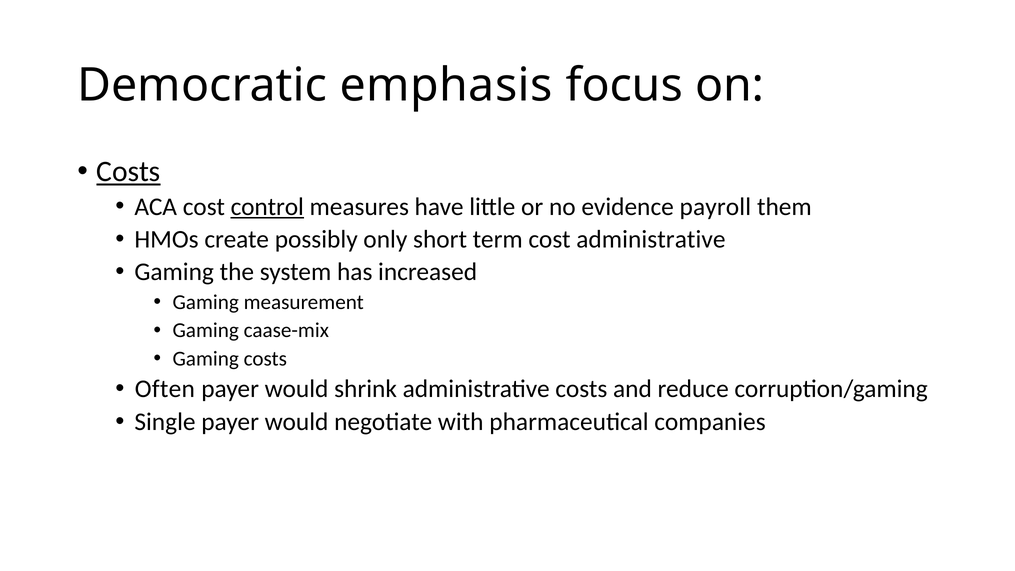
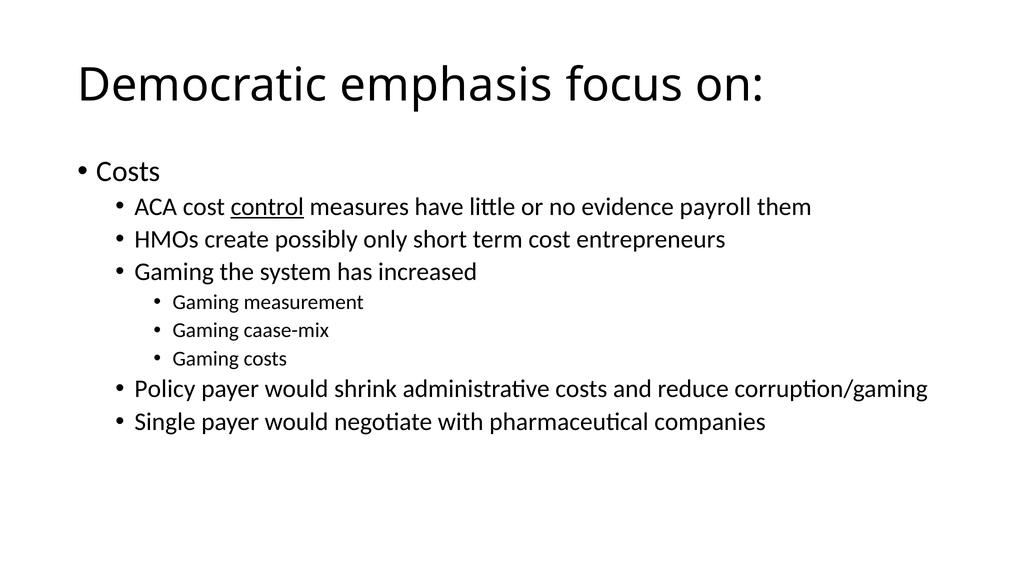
Costs at (128, 172) underline: present -> none
cost administrative: administrative -> entrepreneurs
Often: Often -> Policy
